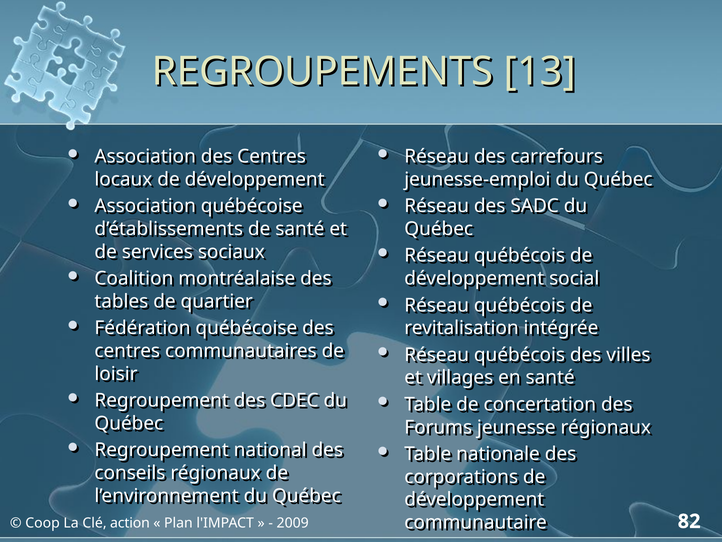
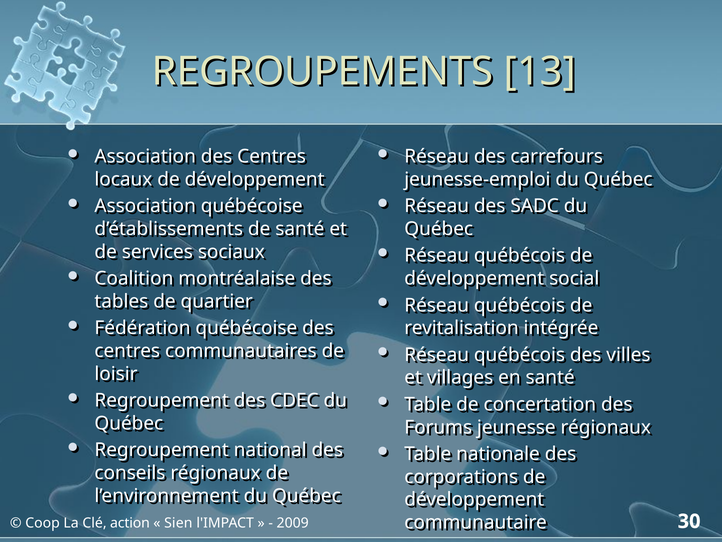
Plan: Plan -> Sien
82: 82 -> 30
